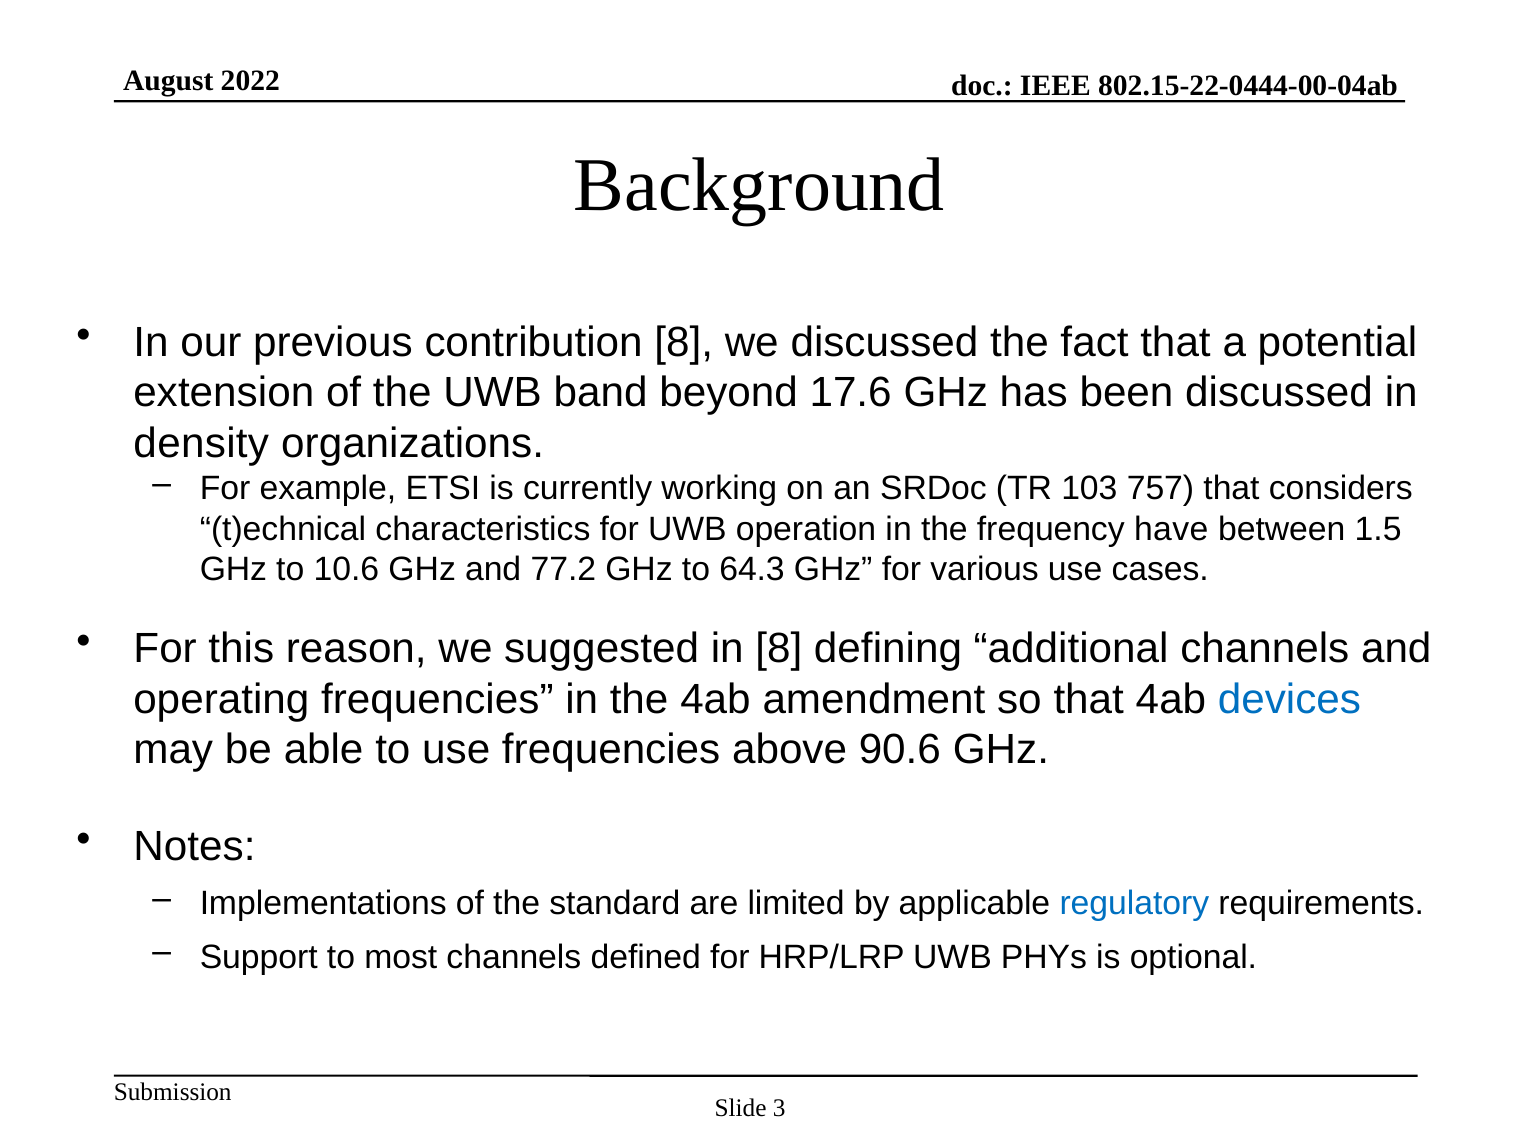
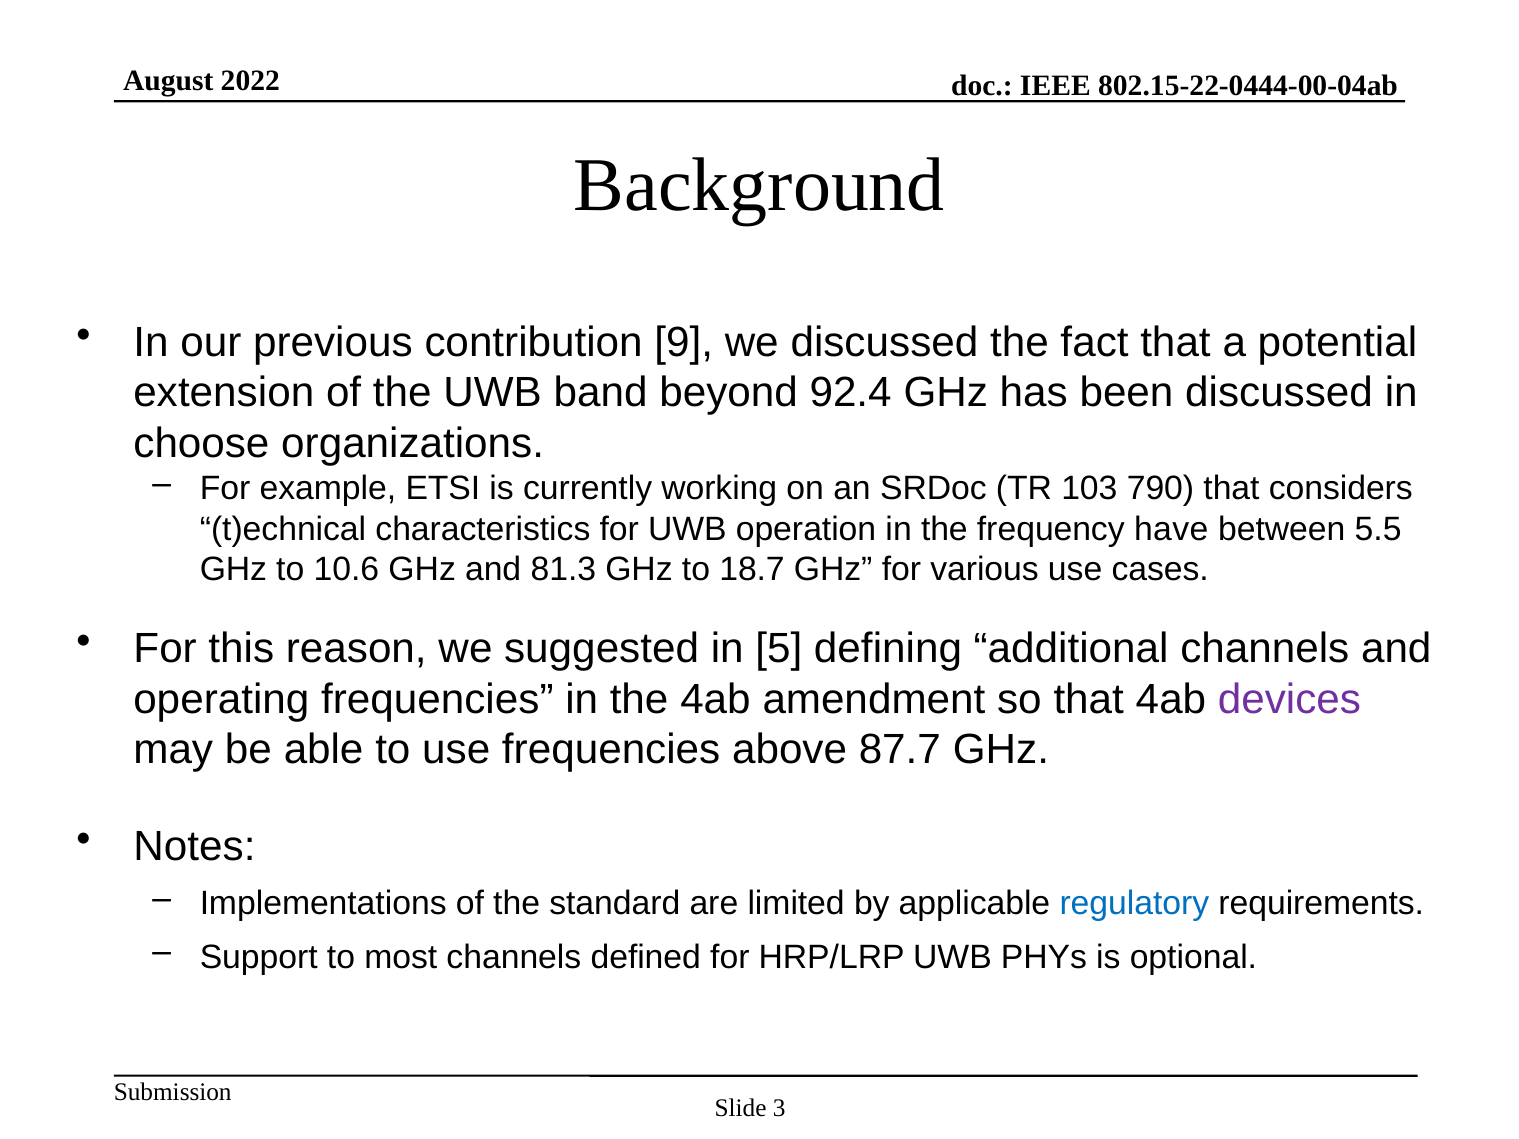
contribution 8: 8 -> 9
17.6: 17.6 -> 92.4
density: density -> choose
757: 757 -> 790
1.5: 1.5 -> 5.5
77.2: 77.2 -> 81.3
64.3: 64.3 -> 18.7
in 8: 8 -> 5
devices colour: blue -> purple
90.6: 90.6 -> 87.7
